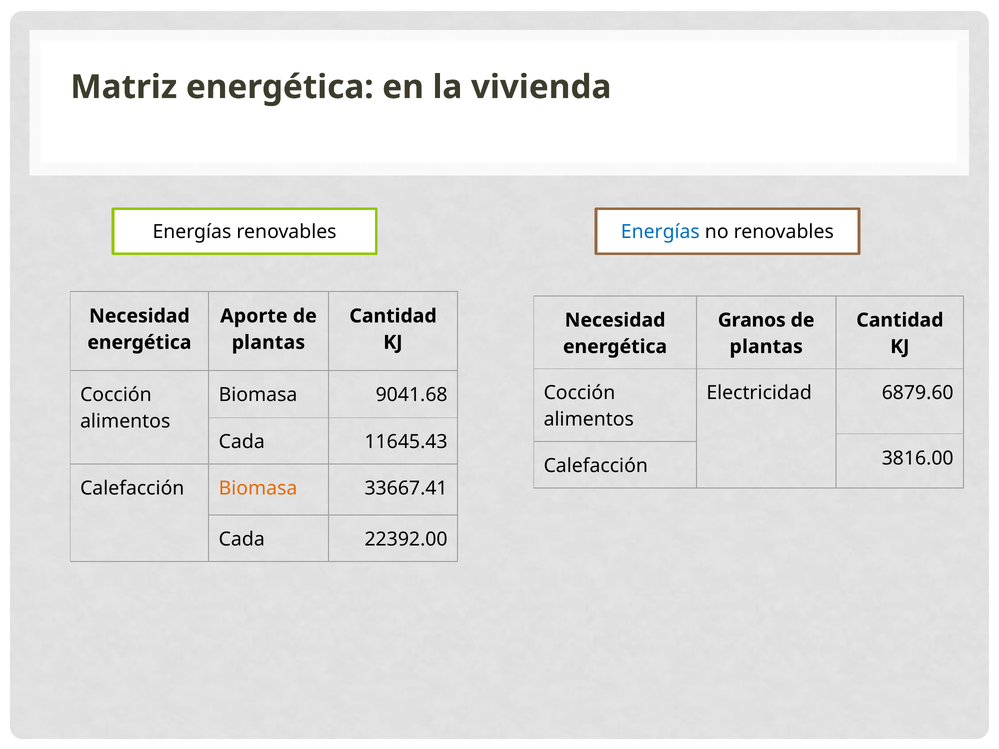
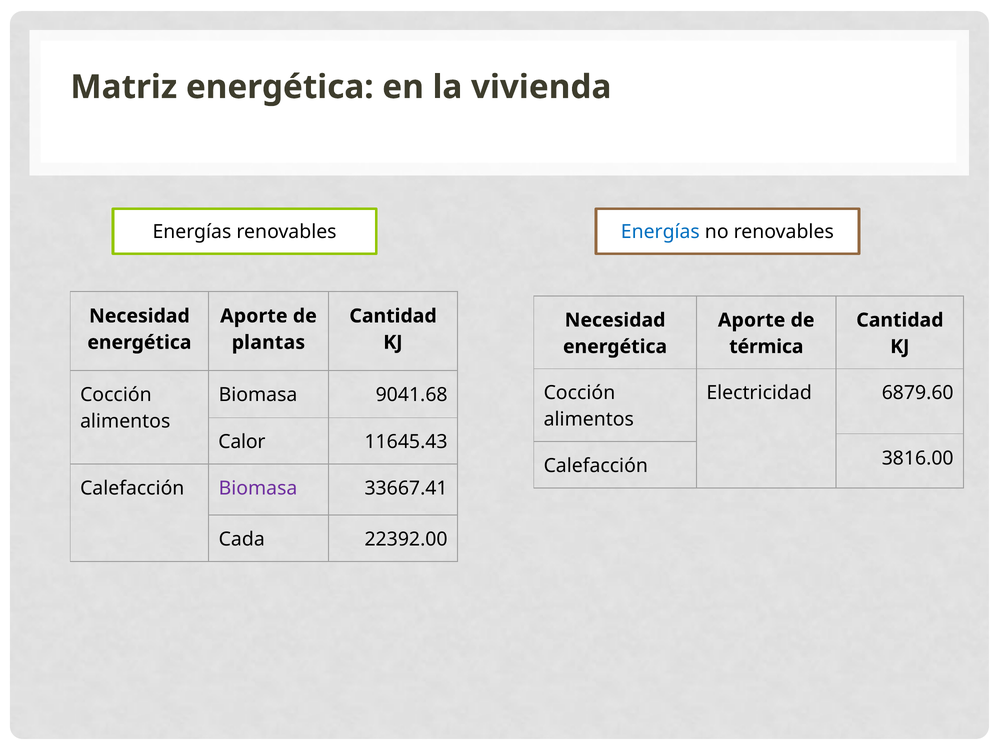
Granos at (752, 320): Granos -> Aporte
plantas at (766, 347): plantas -> térmica
Cada at (242, 442): Cada -> Calor
Biomasa at (258, 489) colour: orange -> purple
